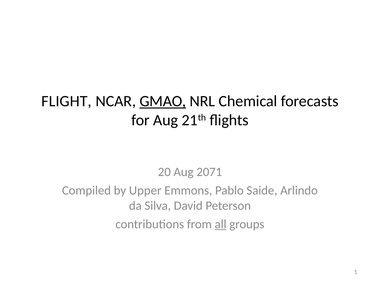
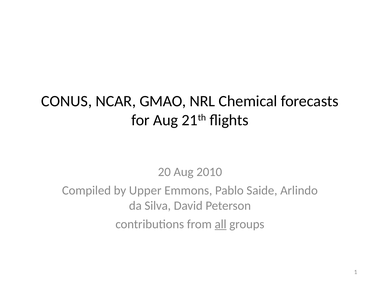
FLIGHT: FLIGHT -> CONUS
GMAO underline: present -> none
2071: 2071 -> 2010
